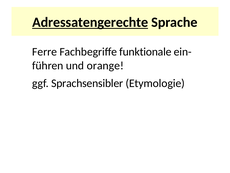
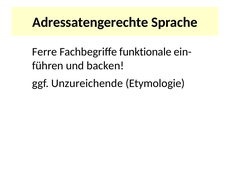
Adressatengerechte underline: present -> none
orange: orange -> backen
Sprachsensibler: Sprachsensibler -> Unzureichende
